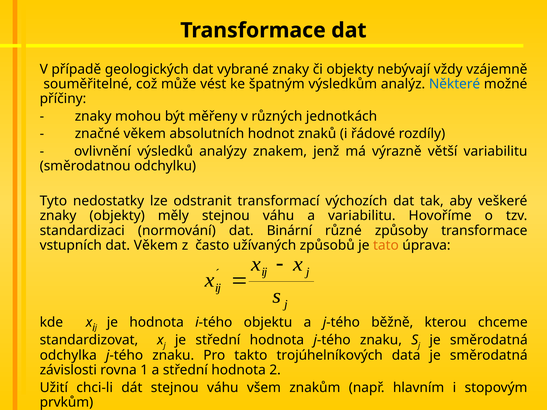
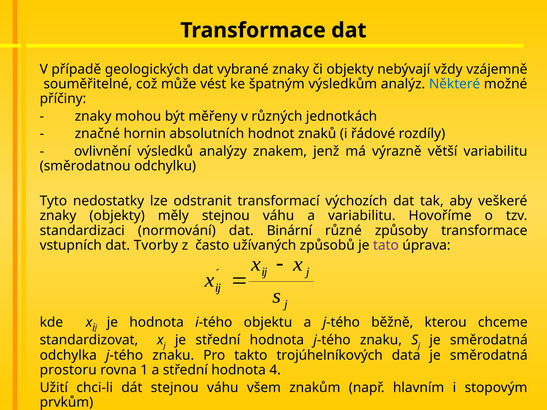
značné věkem: věkem -> hornin
dat Věkem: Věkem -> Tvorby
tato colour: orange -> purple
závislosti: závislosti -> prostoru
2: 2 -> 4
